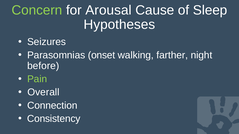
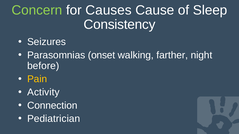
Arousal: Arousal -> Causes
Hypotheses: Hypotheses -> Consistency
Pain colour: light green -> yellow
Overall: Overall -> Activity
Consistency: Consistency -> Pediatrician
